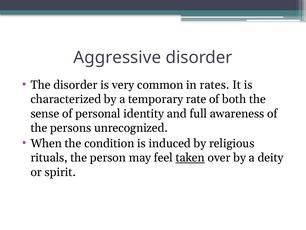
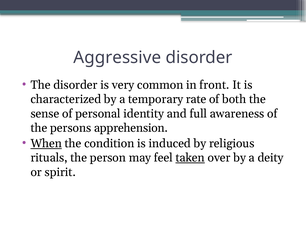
rates: rates -> front
unrecognized: unrecognized -> apprehension
When underline: none -> present
